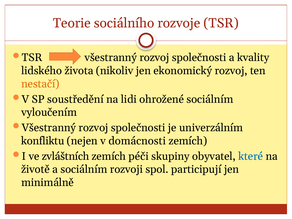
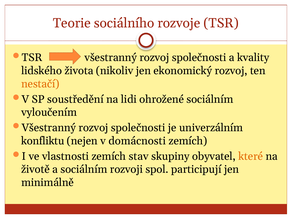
zvláštních: zvláštních -> vlastnosti
péči: péči -> stav
které colour: blue -> orange
